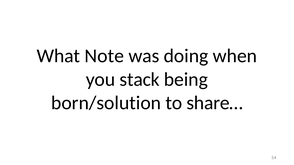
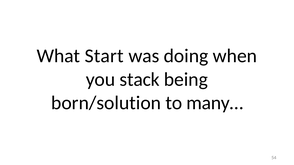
Note: Note -> Start
share…: share… -> many…
